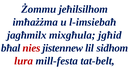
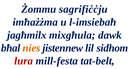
jeħilsilhom: jeħilsilhom -> sagrifiċċju
jgħid: jgħid -> dawk
nies colour: red -> orange
